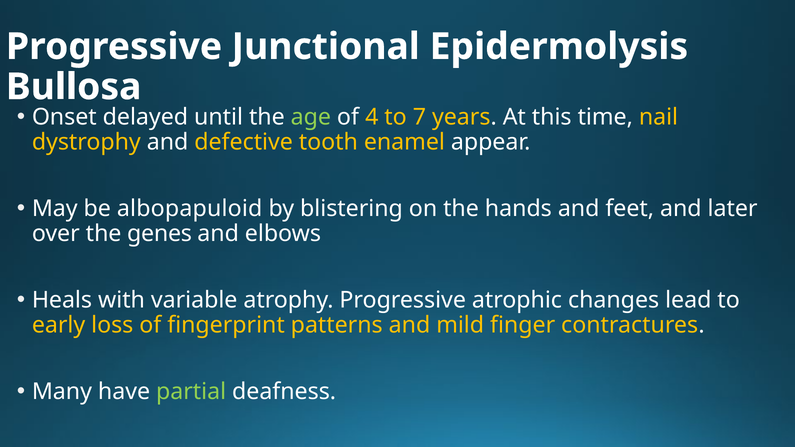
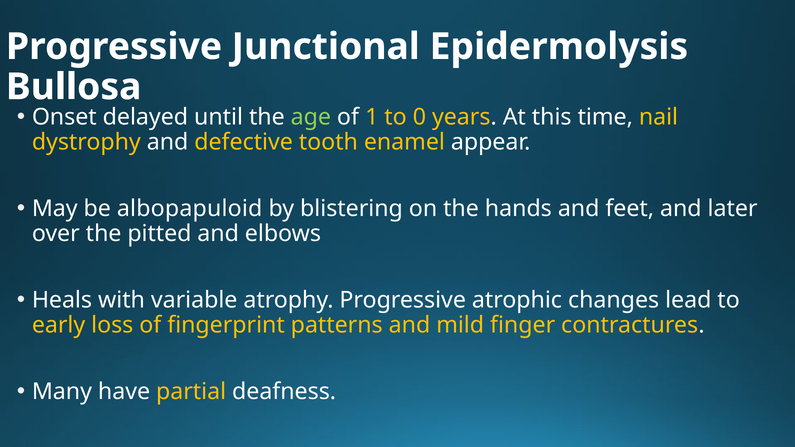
4: 4 -> 1
7: 7 -> 0
genes: genes -> pitted
partial colour: light green -> yellow
